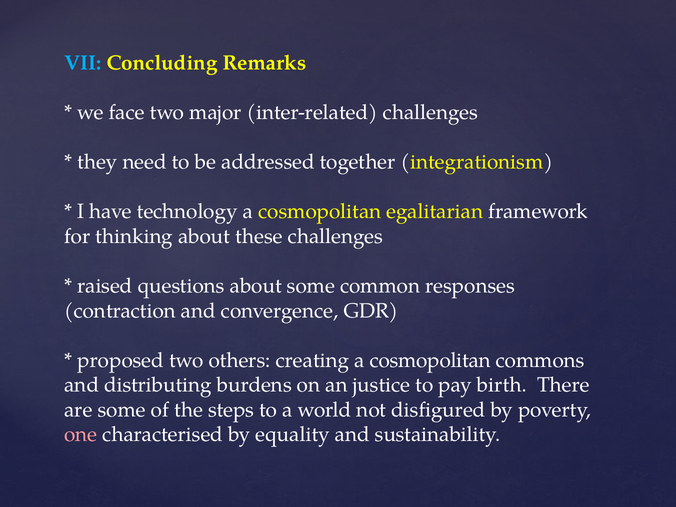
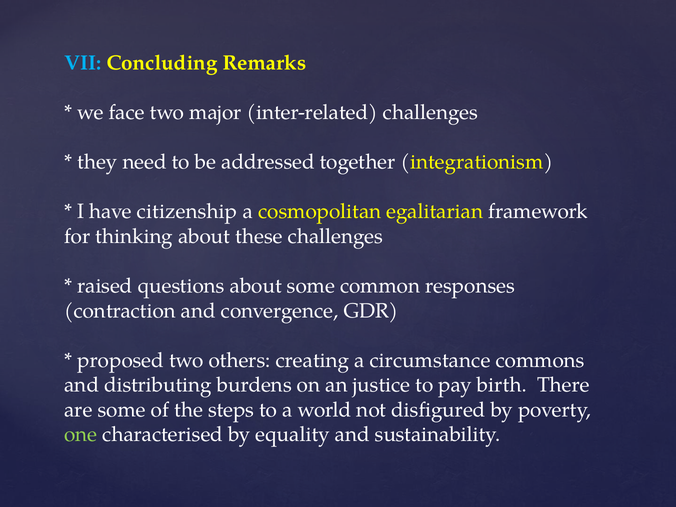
technology: technology -> citizenship
creating a cosmopolitan: cosmopolitan -> circumstance
one colour: pink -> light green
